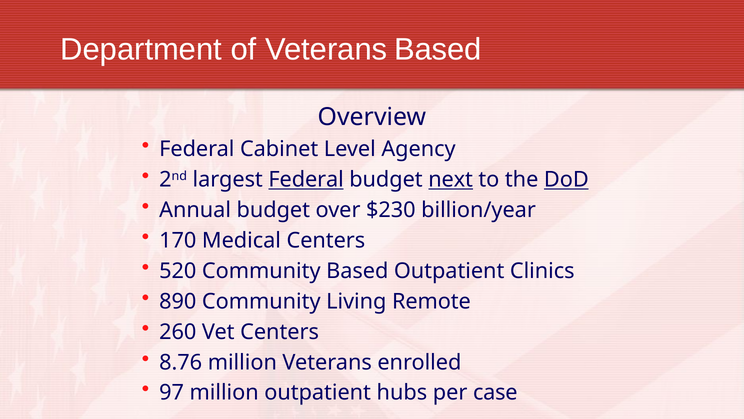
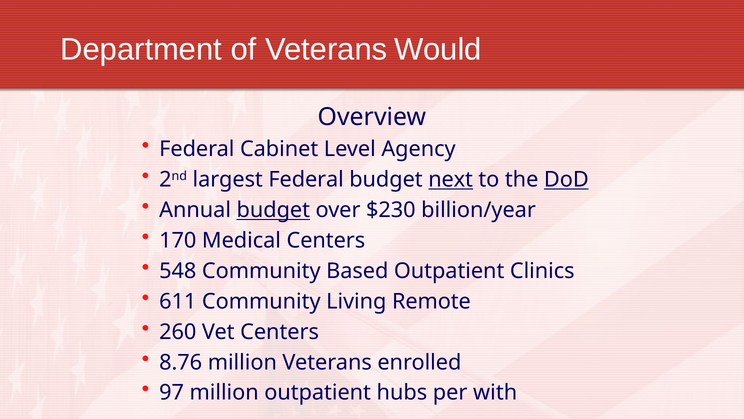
Veterans Based: Based -> Would
Federal at (306, 180) underline: present -> none
budget at (273, 210) underline: none -> present
520: 520 -> 548
890: 890 -> 611
case: case -> with
